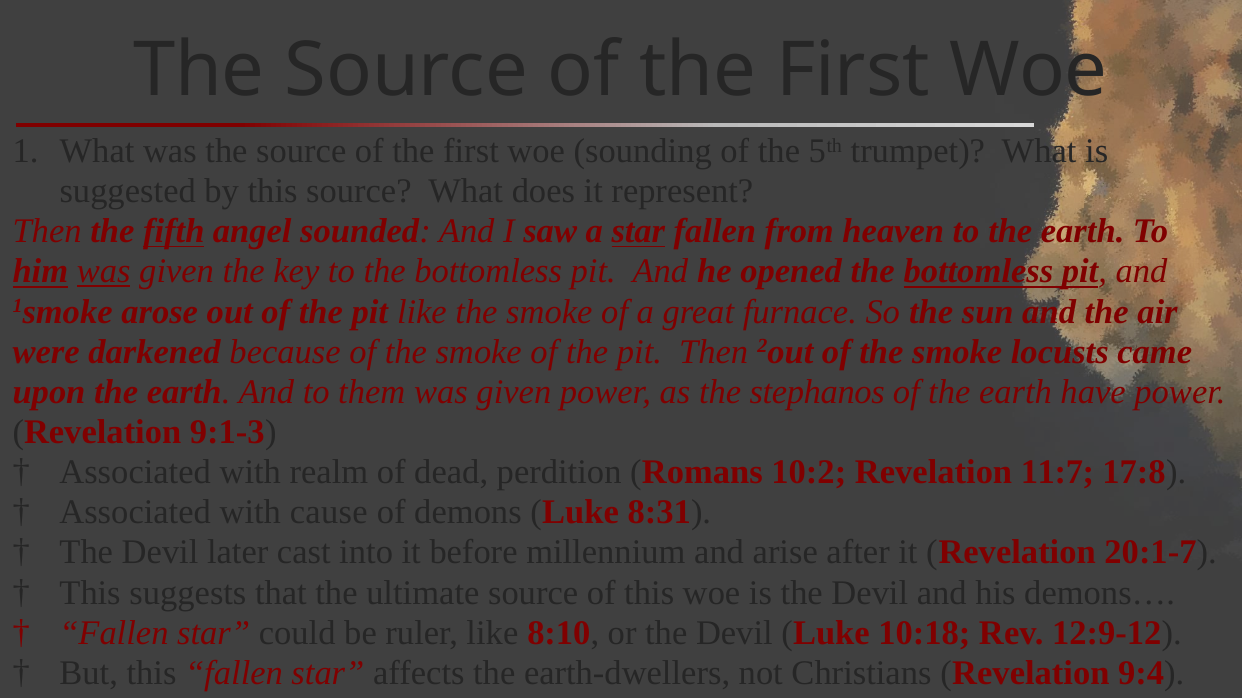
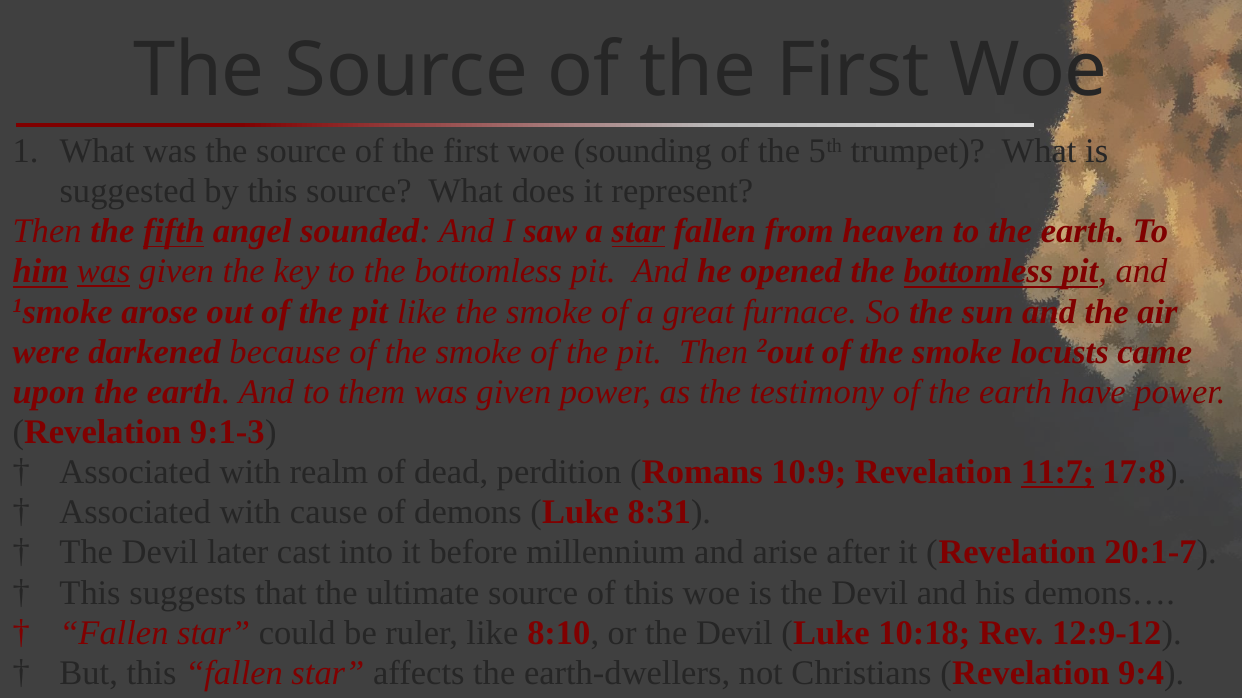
stephanos: stephanos -> testimony
10:2: 10:2 -> 10:9
11:7 underline: none -> present
